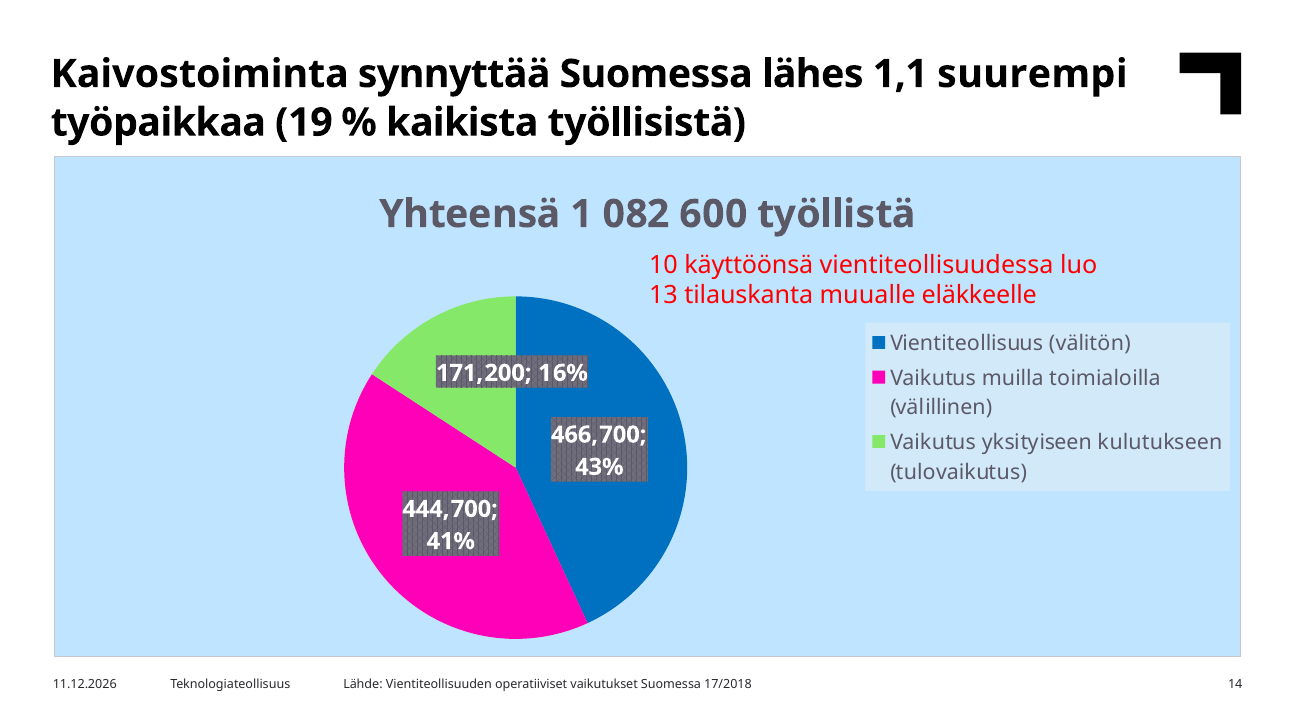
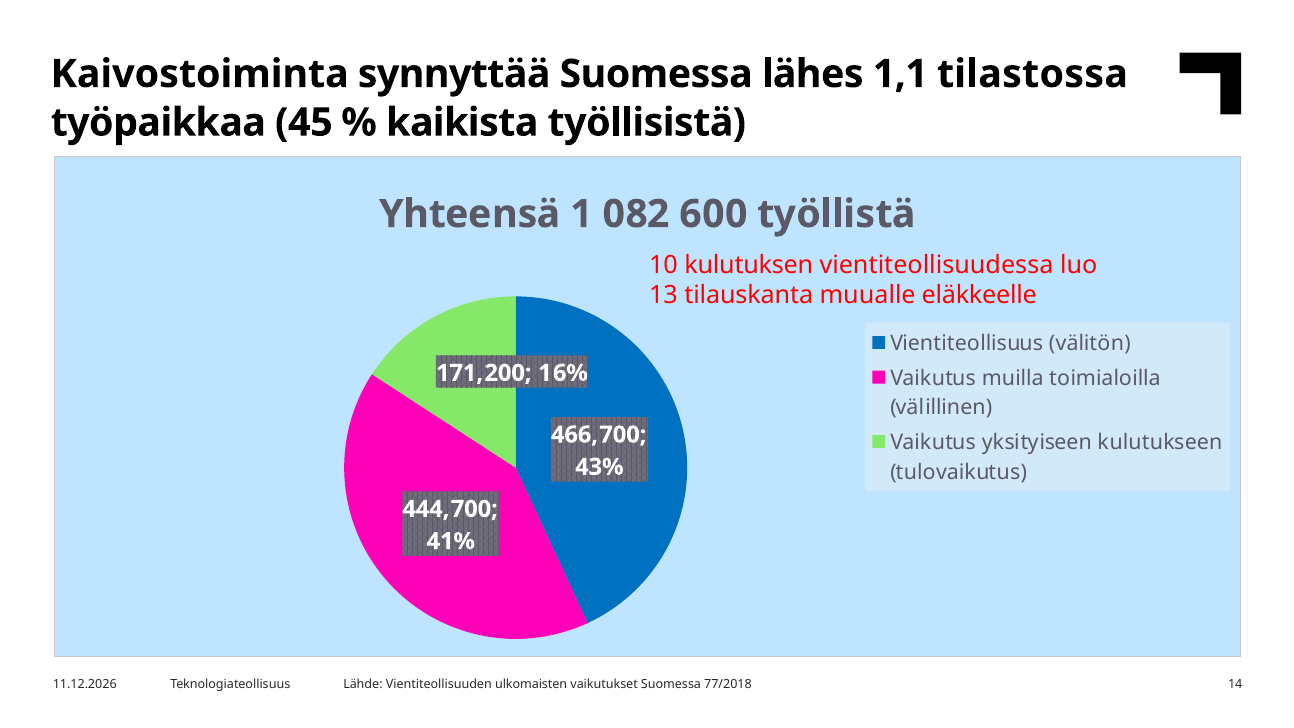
suurempi: suurempi -> tilastossa
19: 19 -> 45
käyttöönsä: käyttöönsä -> kulutuksen
operatiiviset: operatiiviset -> ulkomaisten
17/2018: 17/2018 -> 77/2018
